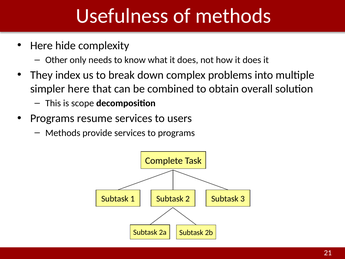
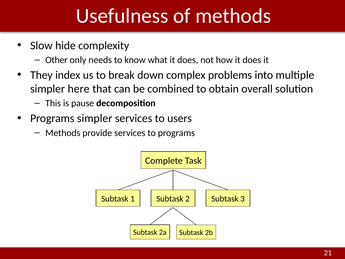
Here at (41, 45): Here -> Slow
scope: scope -> pause
Programs resume: resume -> simpler
